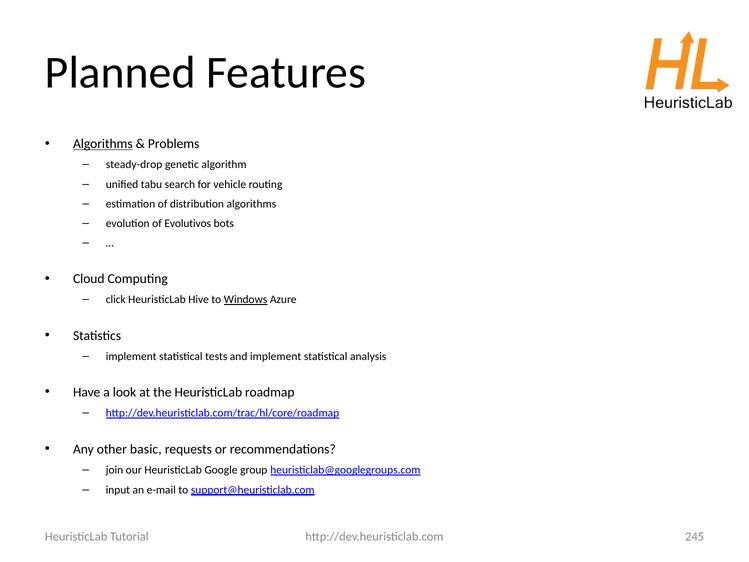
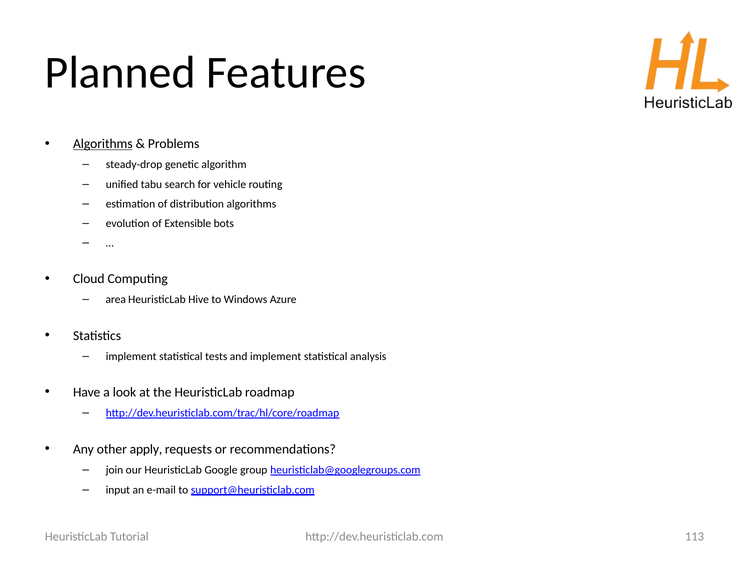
Evolutivos: Evolutivos -> Extensible
click: click -> area
Windows underline: present -> none
basic: basic -> apply
245: 245 -> 113
